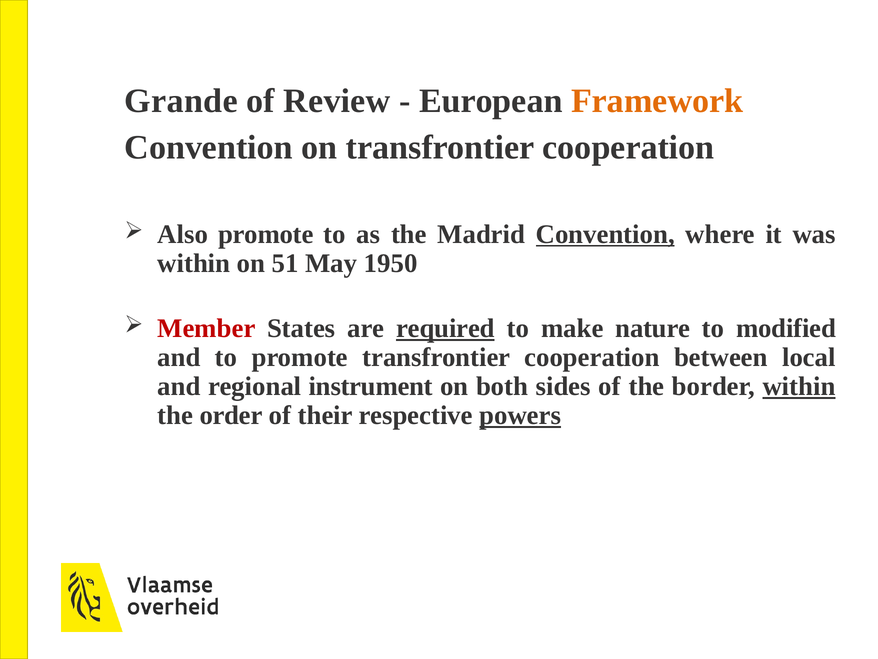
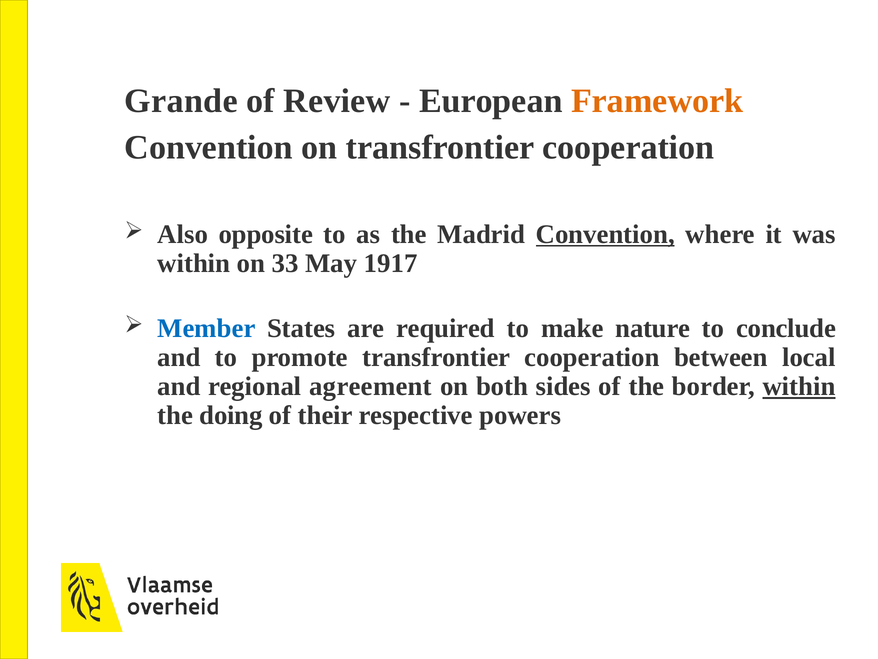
Also promote: promote -> opposite
51: 51 -> 33
1950: 1950 -> 1917
Member colour: red -> blue
required underline: present -> none
modified: modified -> conclude
instrument: instrument -> agreement
order: order -> doing
powers underline: present -> none
